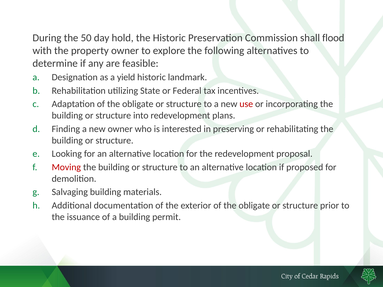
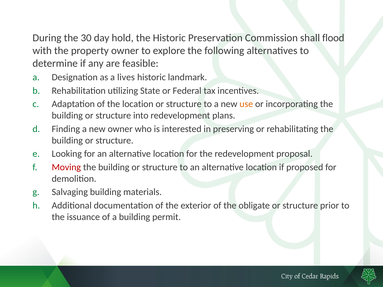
50: 50 -> 30
yield: yield -> lives
Adaptation of the obligate: obligate -> location
use colour: red -> orange
